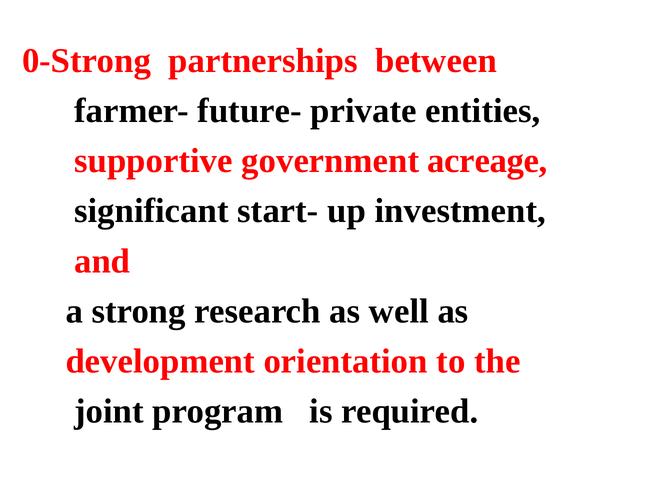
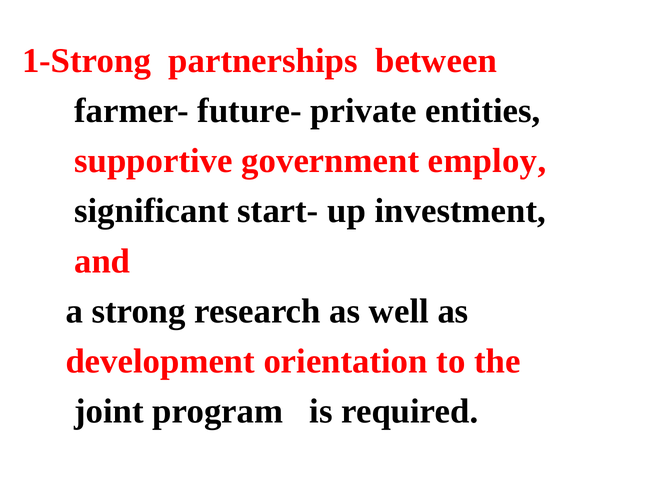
0-Strong: 0-Strong -> 1-Strong
acreage: acreage -> employ
